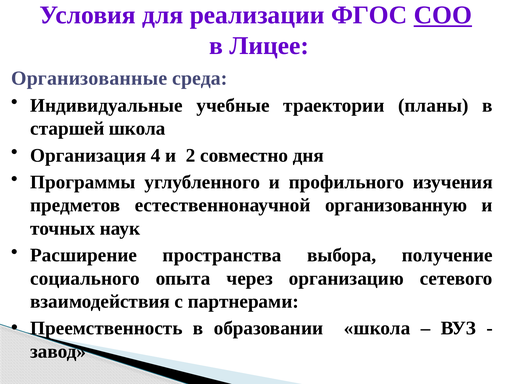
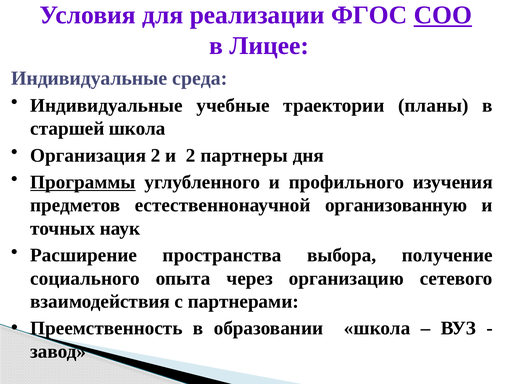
Организованные at (89, 78): Организованные -> Индивидуальные
Организация 4: 4 -> 2
совместно: совместно -> партнеры
Программы underline: none -> present
